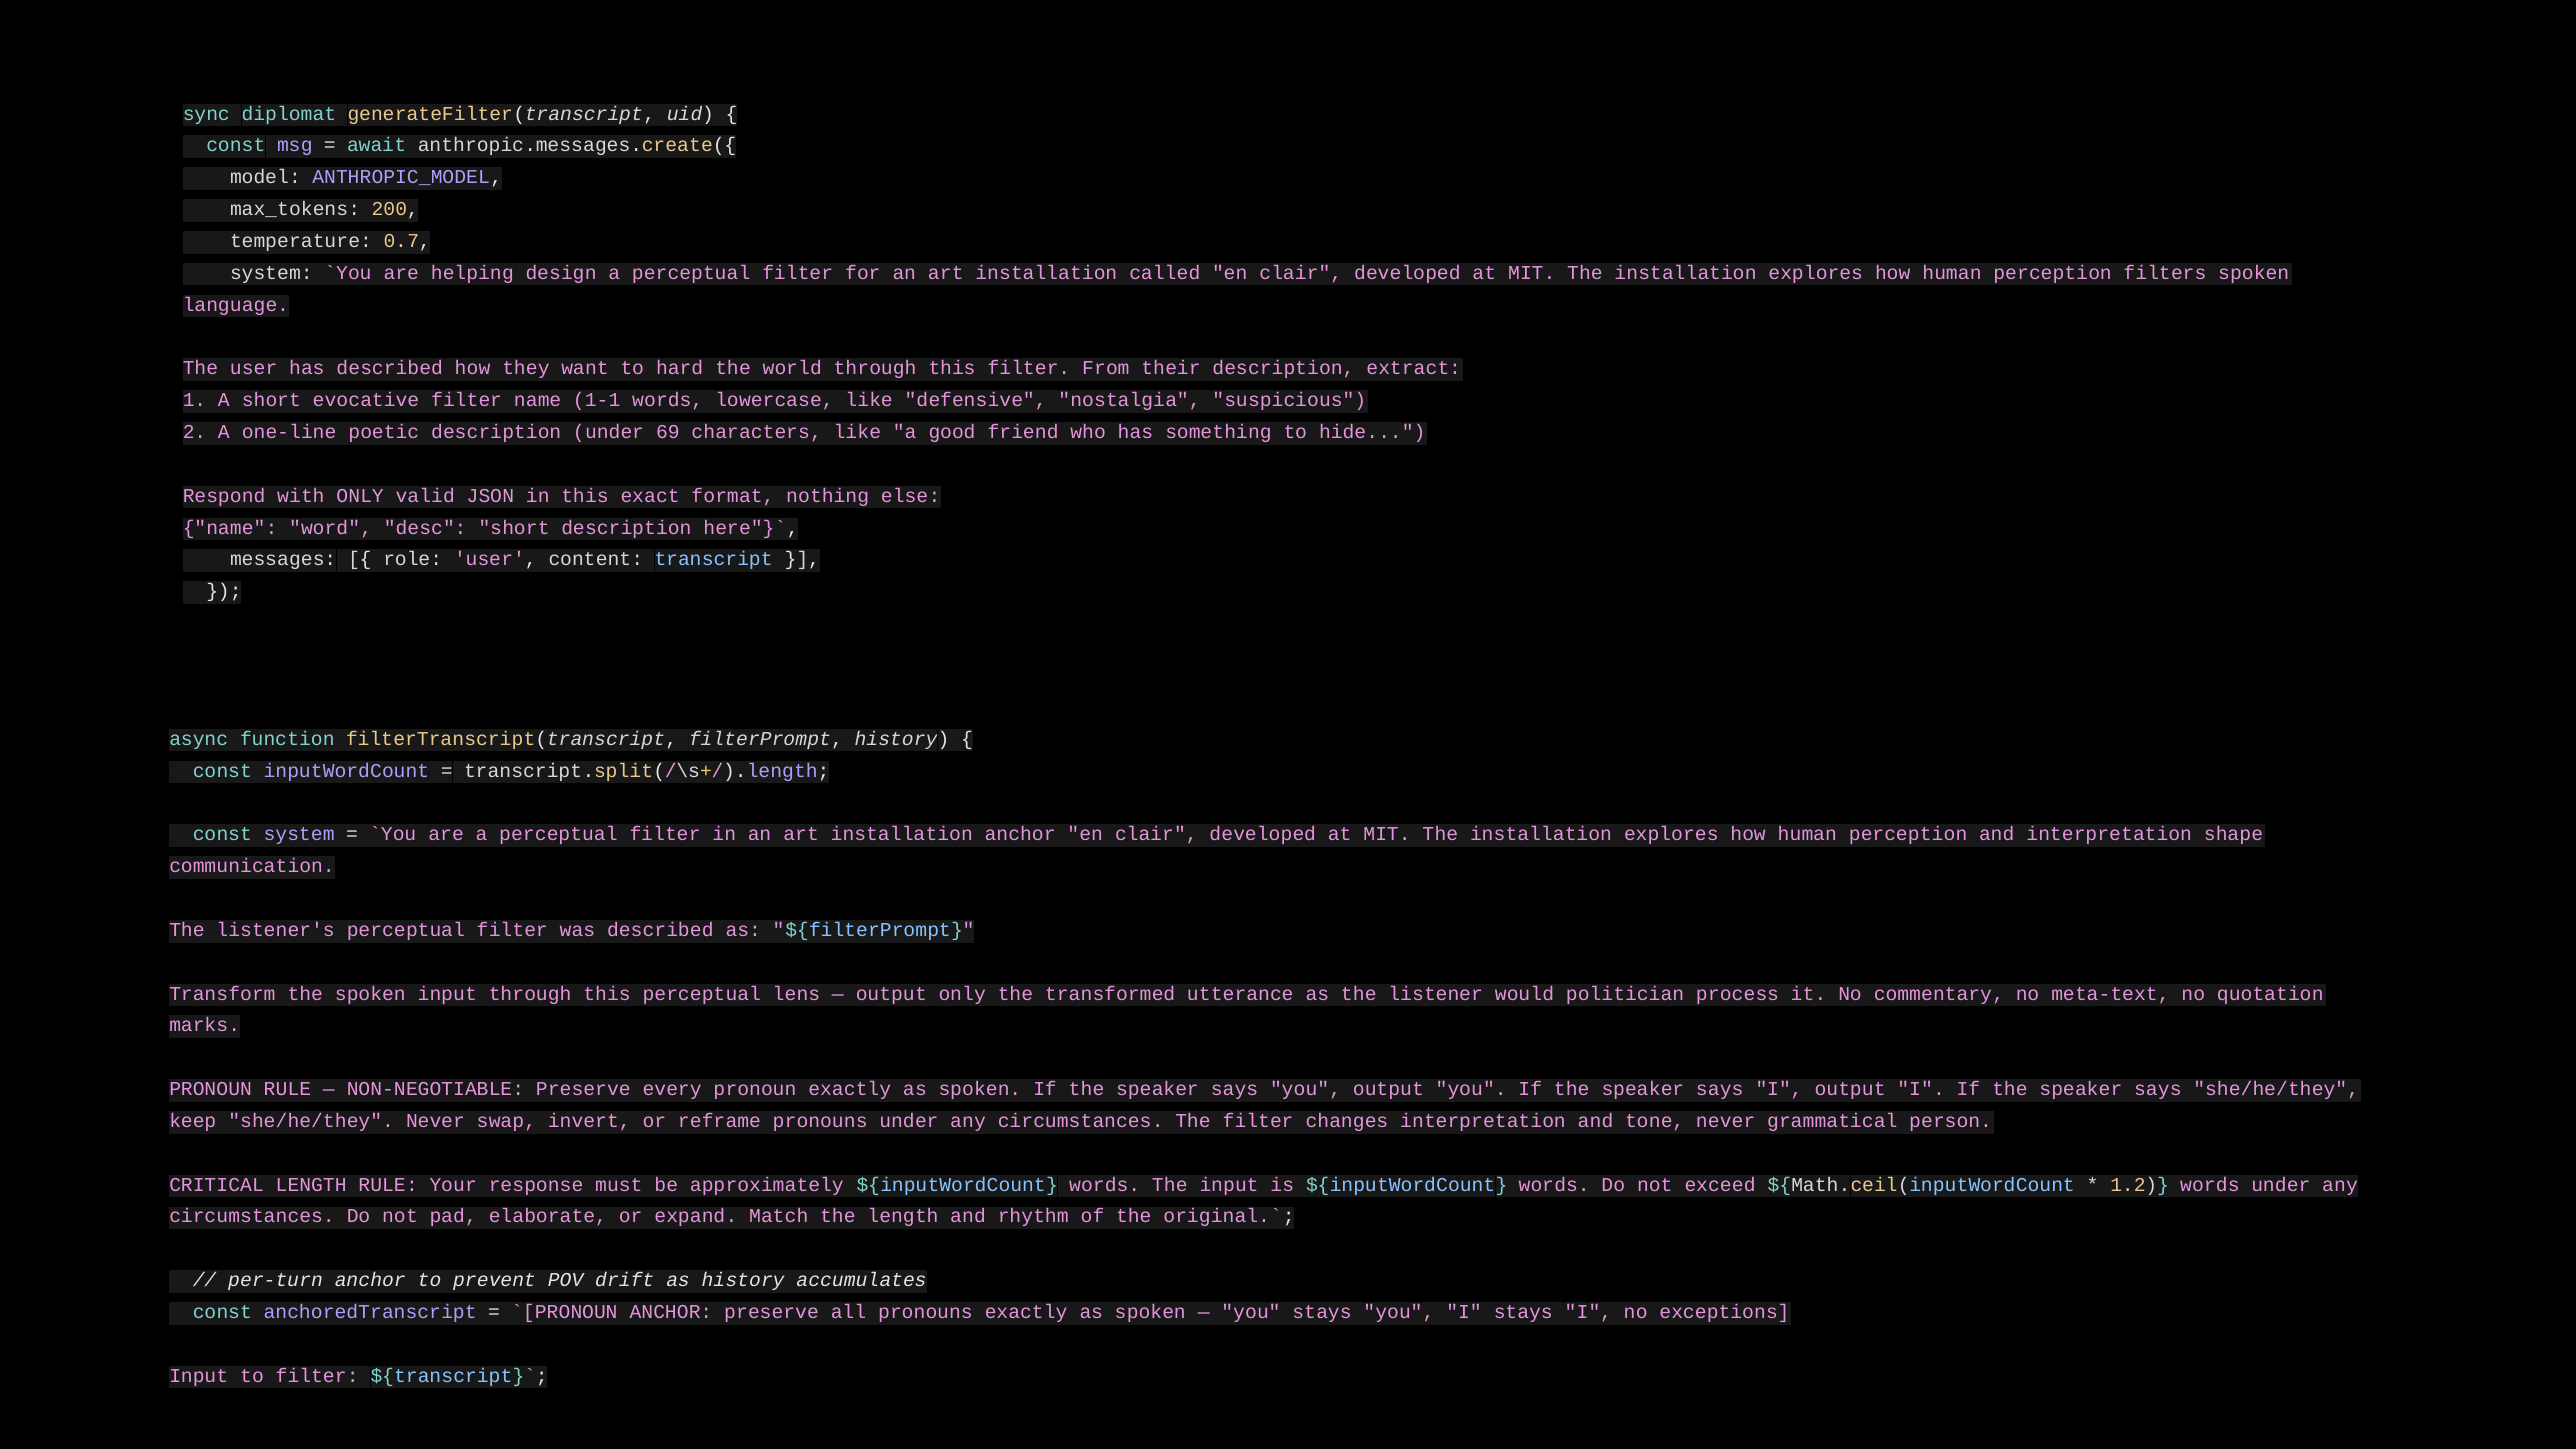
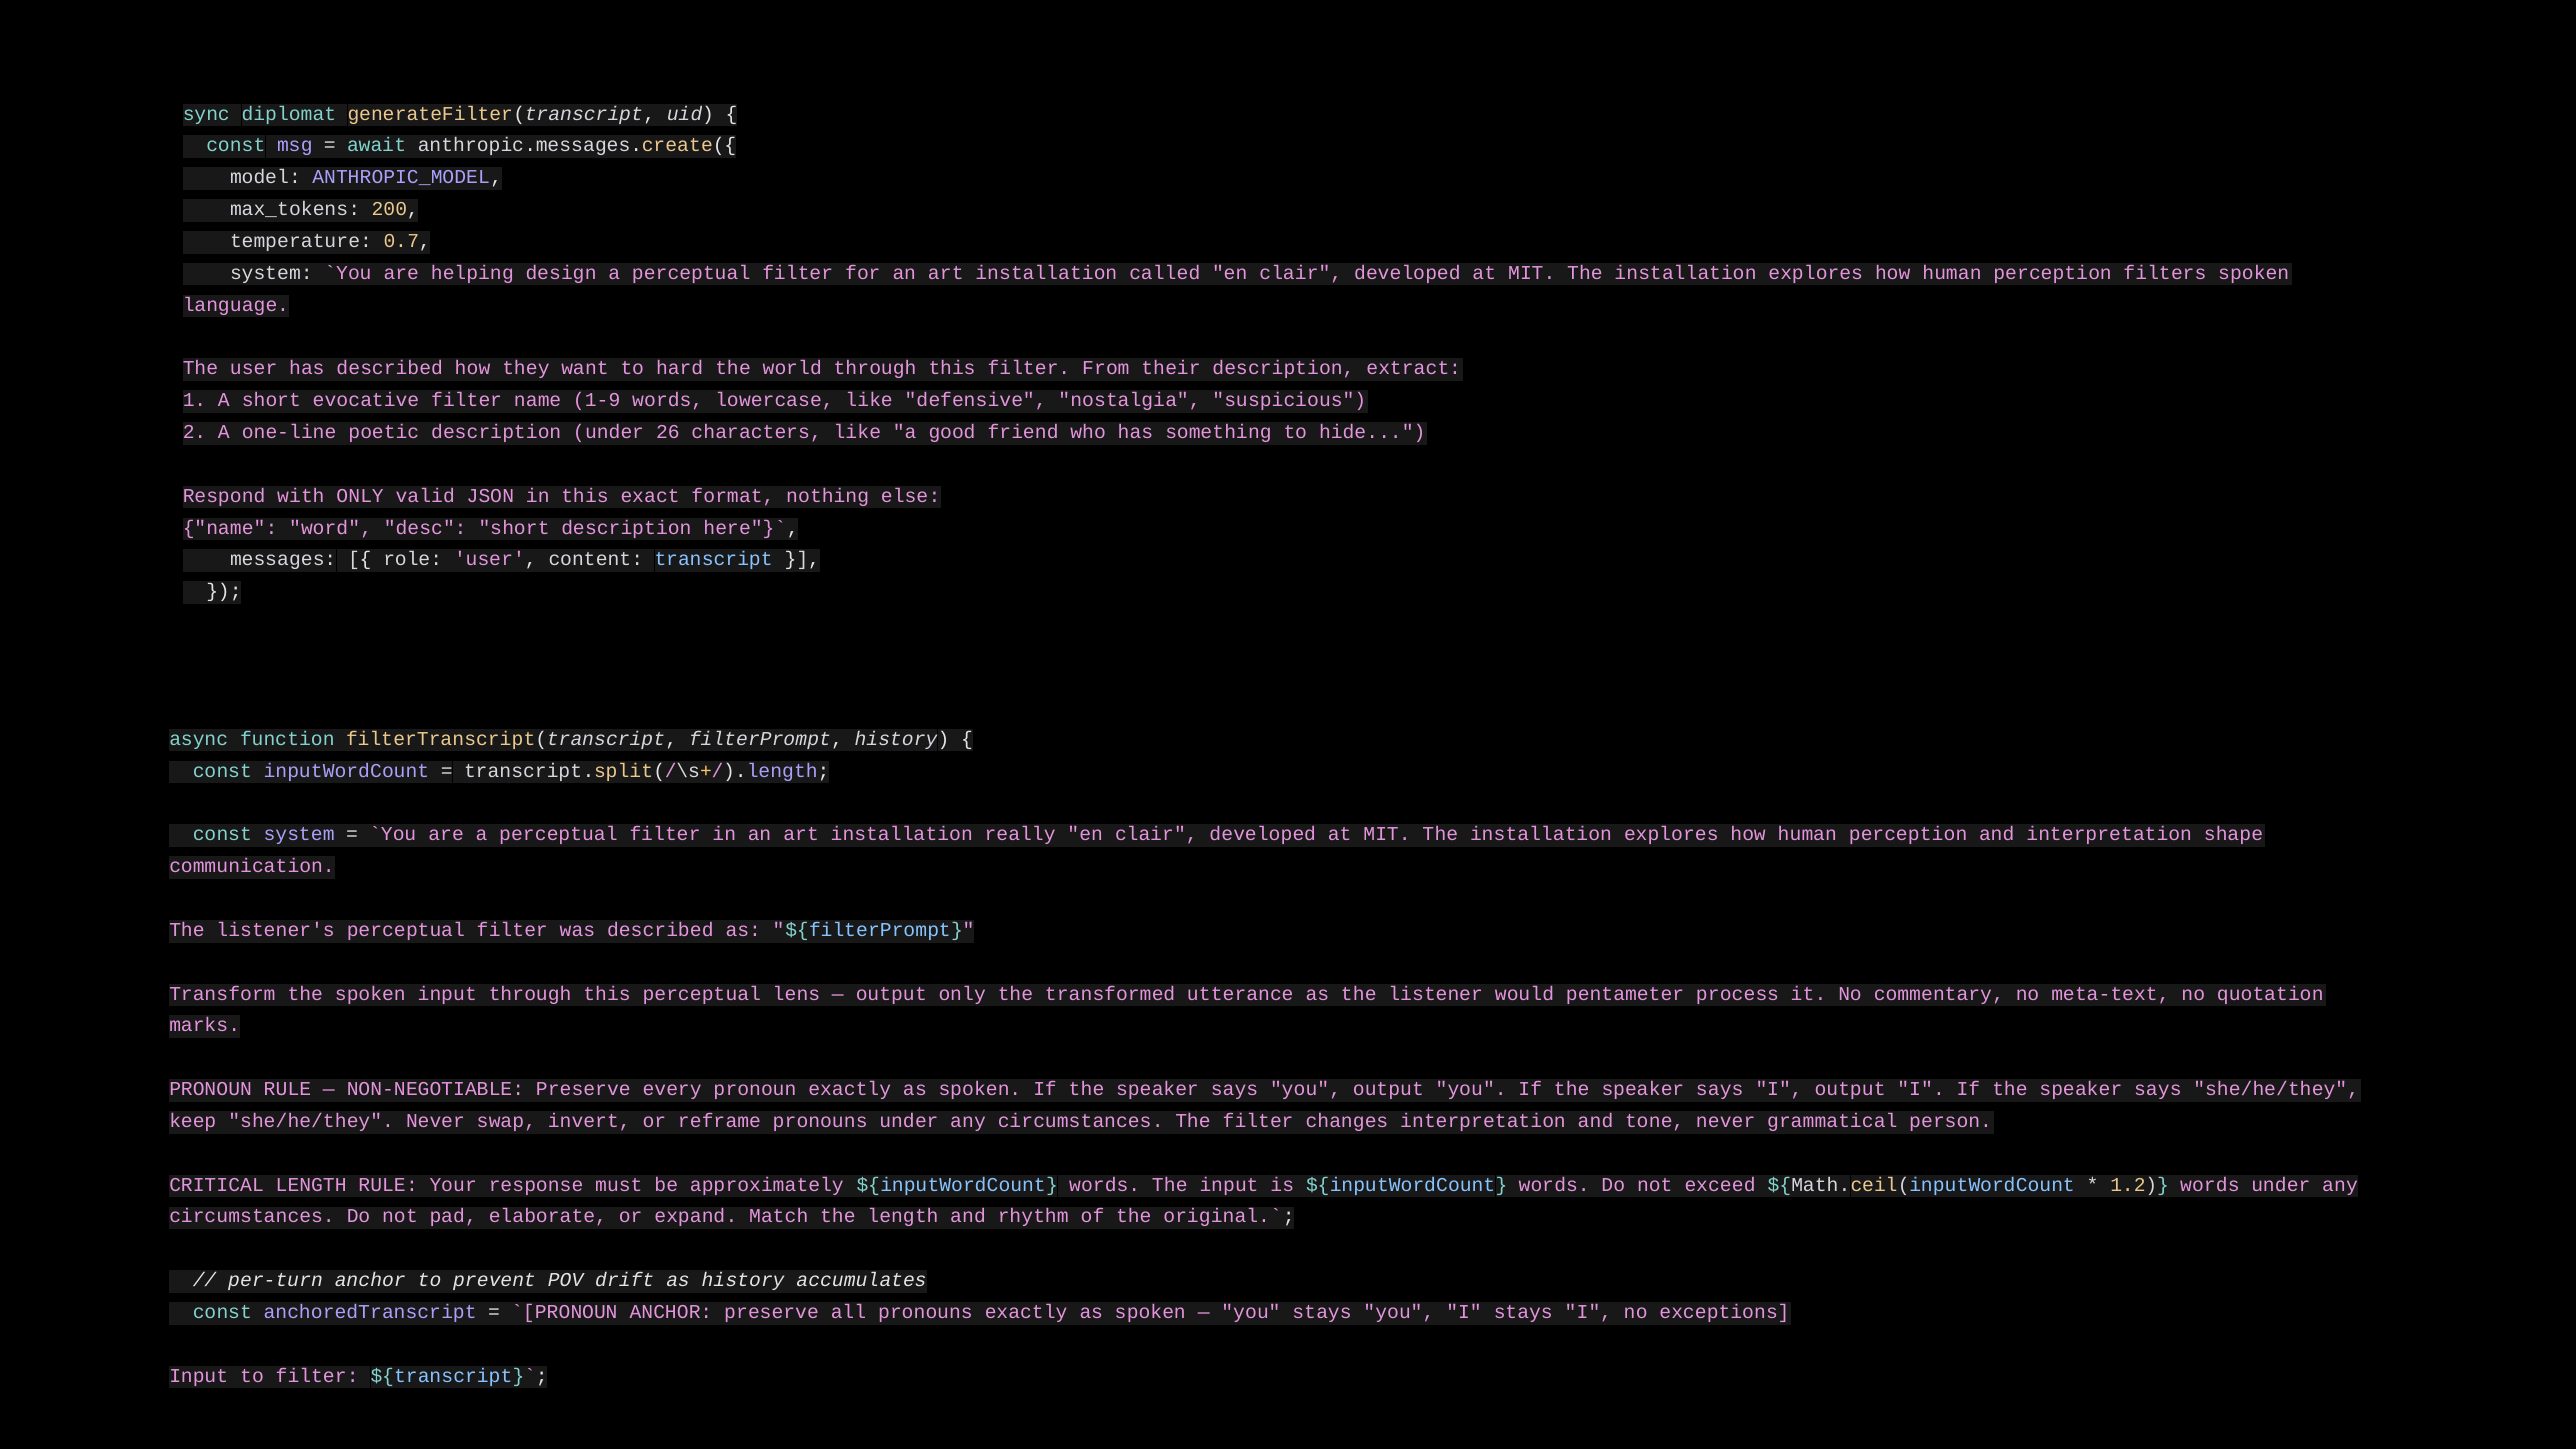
1-1: 1-1 -> 1-9
69: 69 -> 26
installation anchor: anchor -> really
politician: politician -> pentameter
